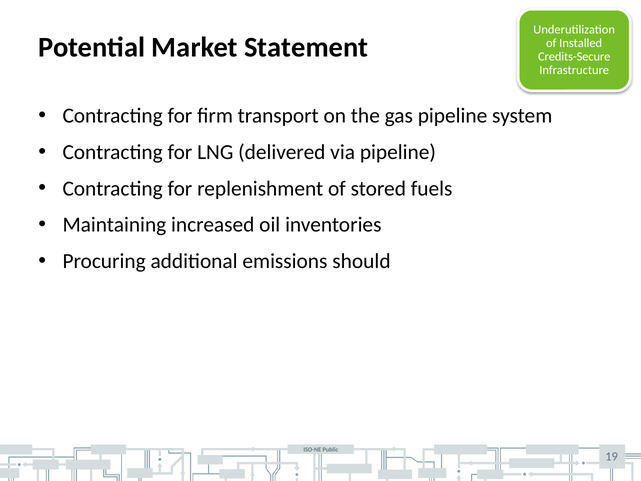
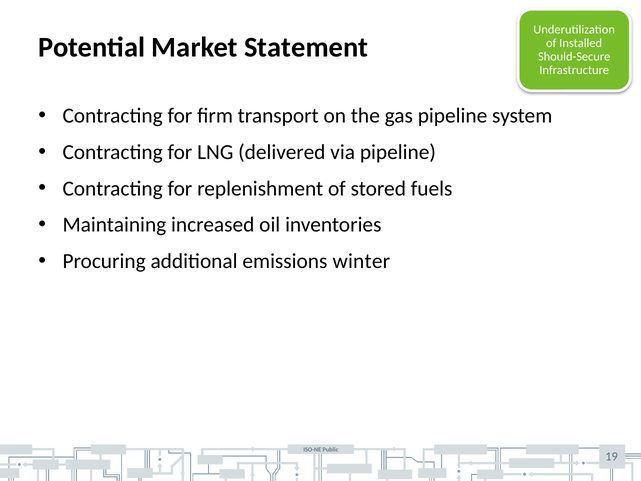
Credits-Secure: Credits-Secure -> Should-Secure
should: should -> winter
